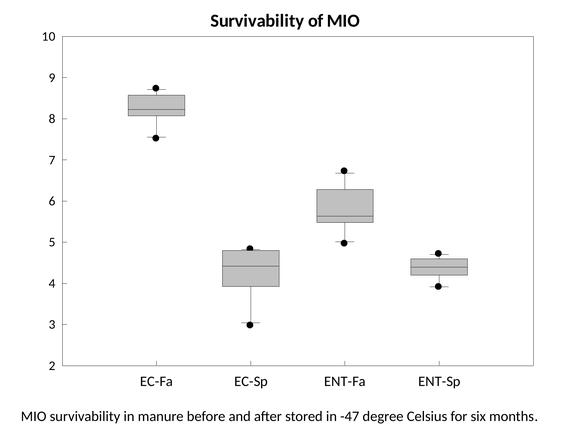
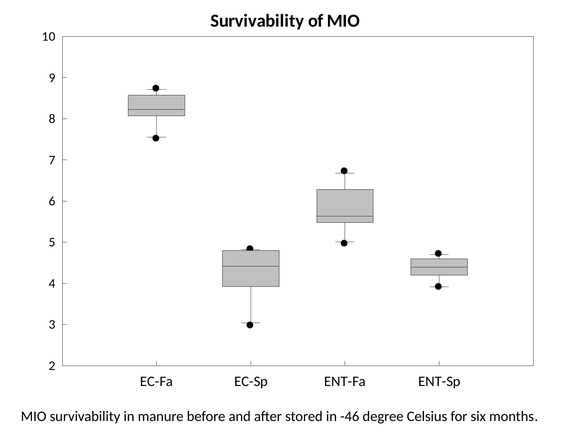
-47: -47 -> -46
